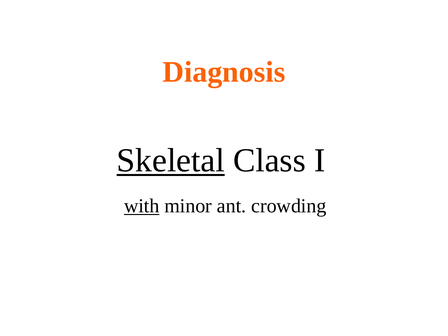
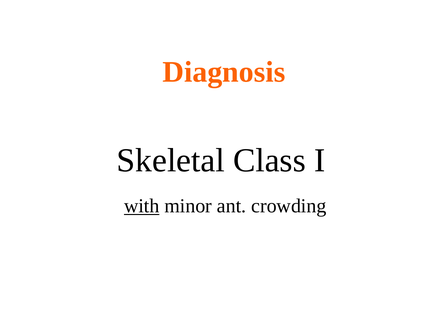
Skeletal underline: present -> none
